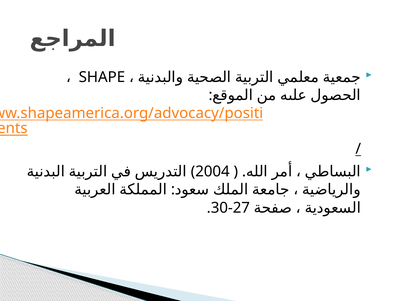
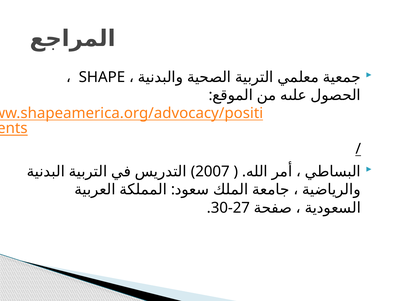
2004: 2004 -> 2007
